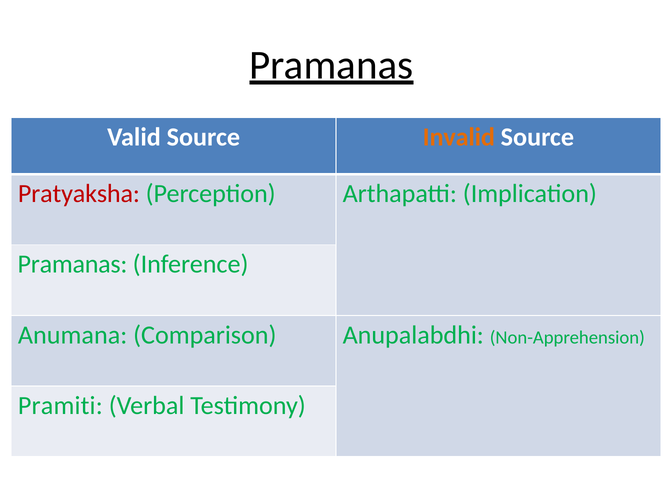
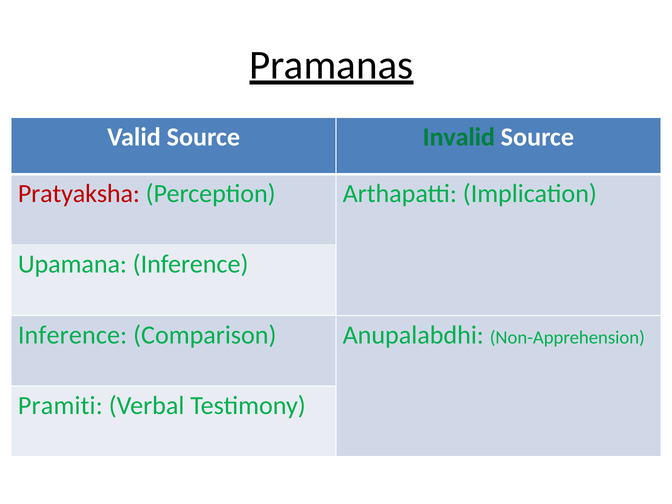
Invalid colour: orange -> green
Pramanas at (73, 264): Pramanas -> Upamana
Anumana at (73, 335): Anumana -> Inference
